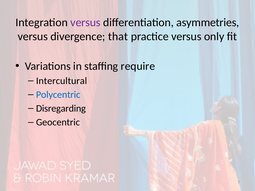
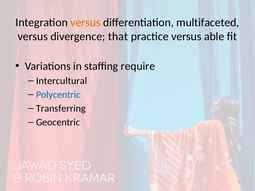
versus at (85, 22) colour: purple -> orange
asymmetries: asymmetries -> multifaceted
only: only -> able
Disregarding: Disregarding -> Transferring
